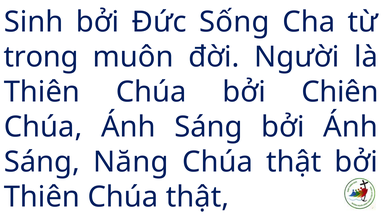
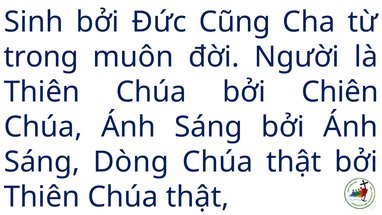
Sống: Sống -> Cũng
Năng: Năng -> Dòng
